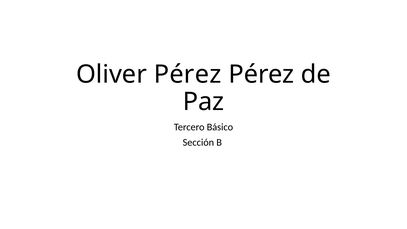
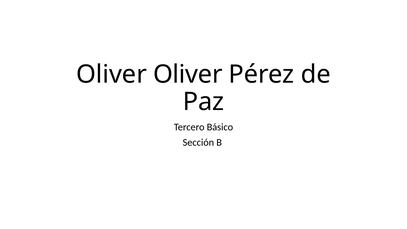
Oliver Pérez: Pérez -> Oliver
